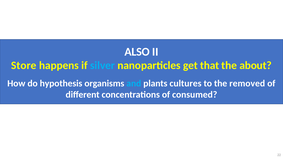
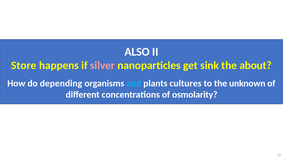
silver colour: light blue -> pink
that: that -> sink
hypothesis: hypothesis -> depending
removed: removed -> unknown
consumed: consumed -> osmolarity
